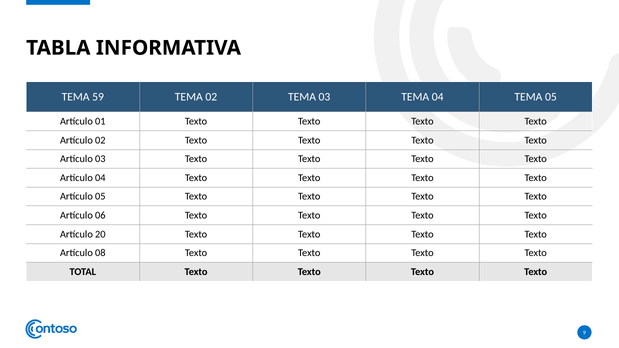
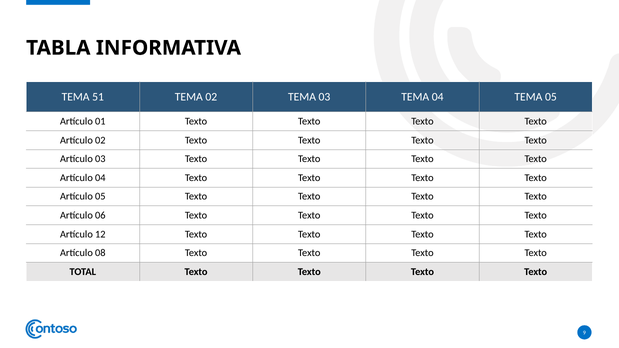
59: 59 -> 51
20: 20 -> 12
